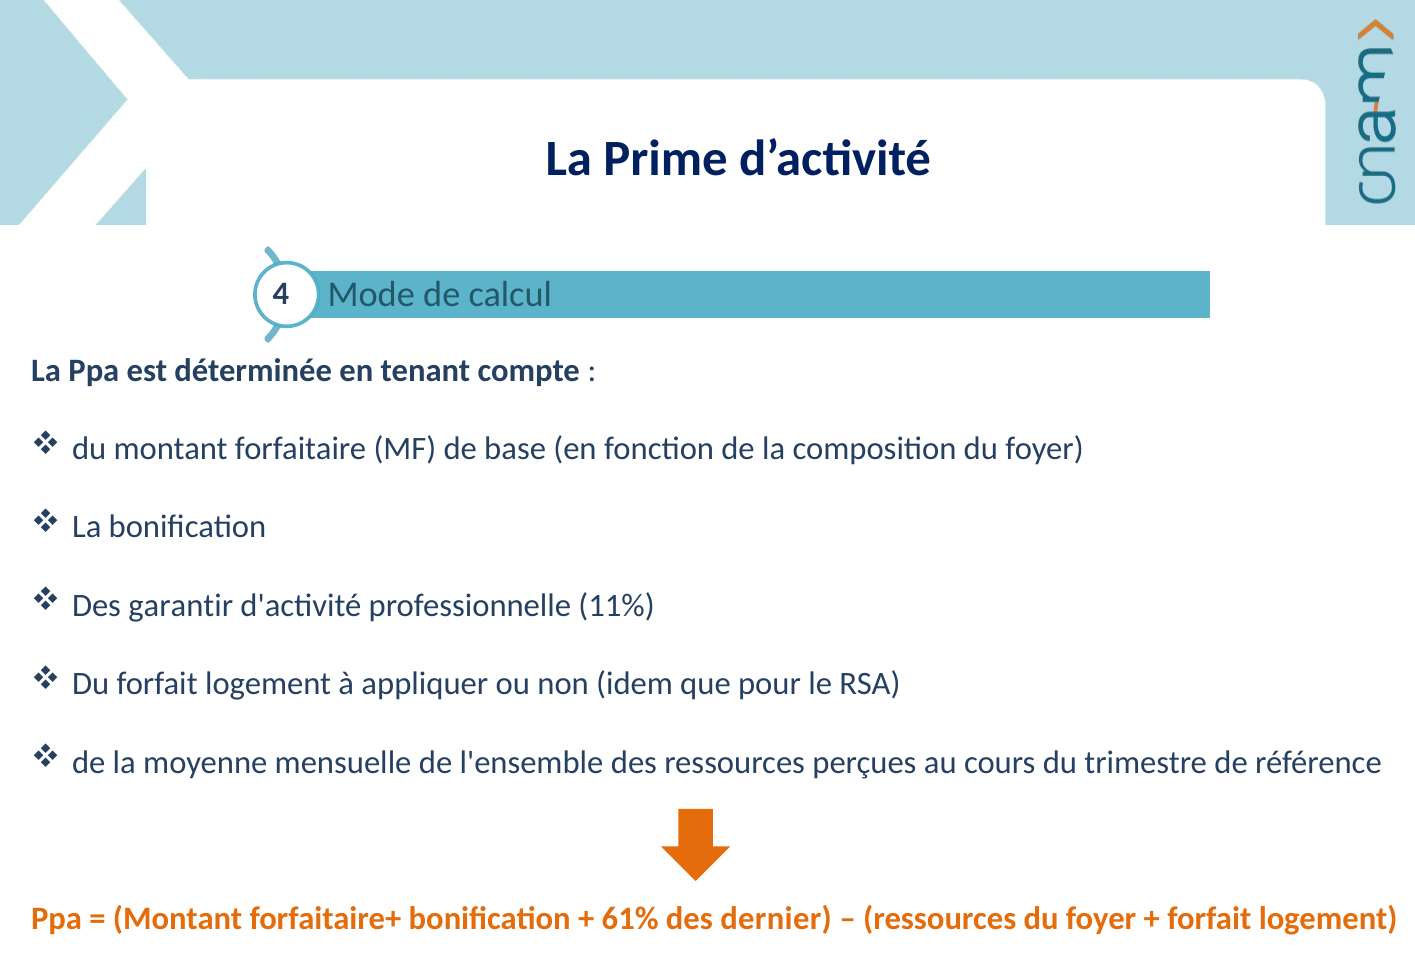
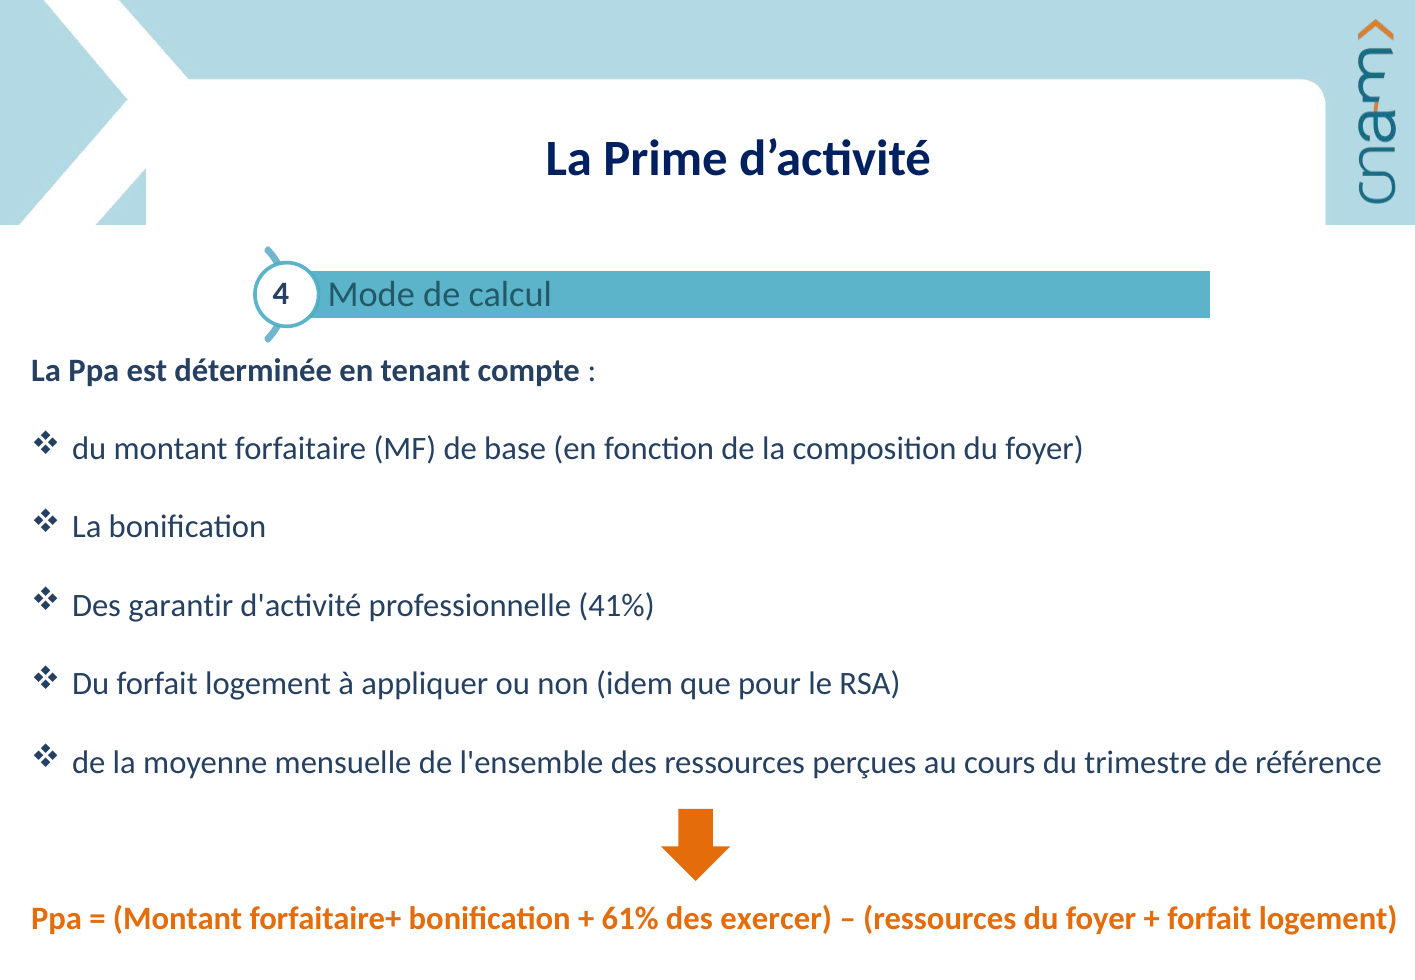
11%: 11% -> 41%
dernier: dernier -> exercer
